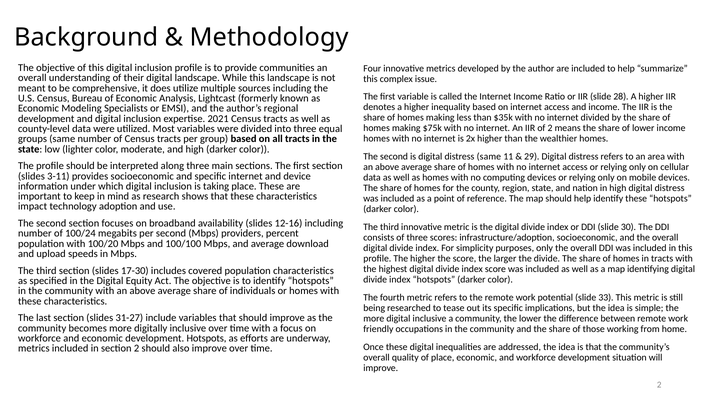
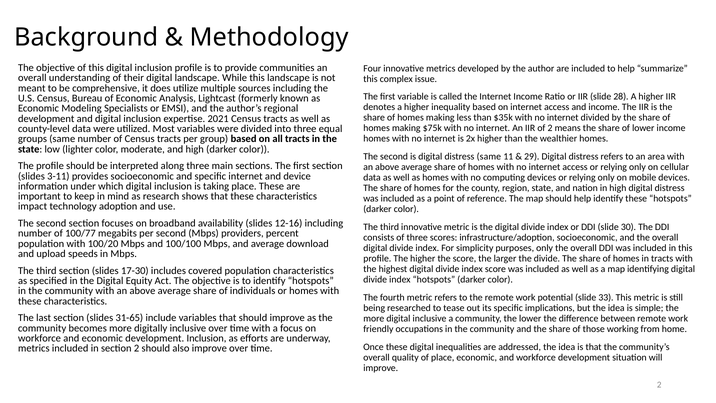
100/24: 100/24 -> 100/77
31-27: 31-27 -> 31-65
development Hotspots: Hotspots -> Inclusion
